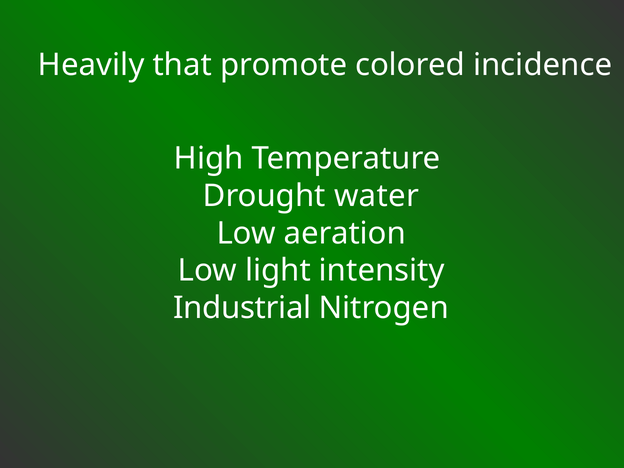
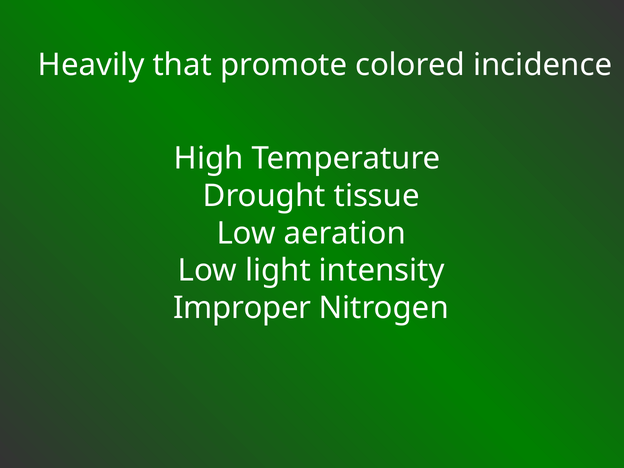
water: water -> tissue
Industrial: Industrial -> Improper
